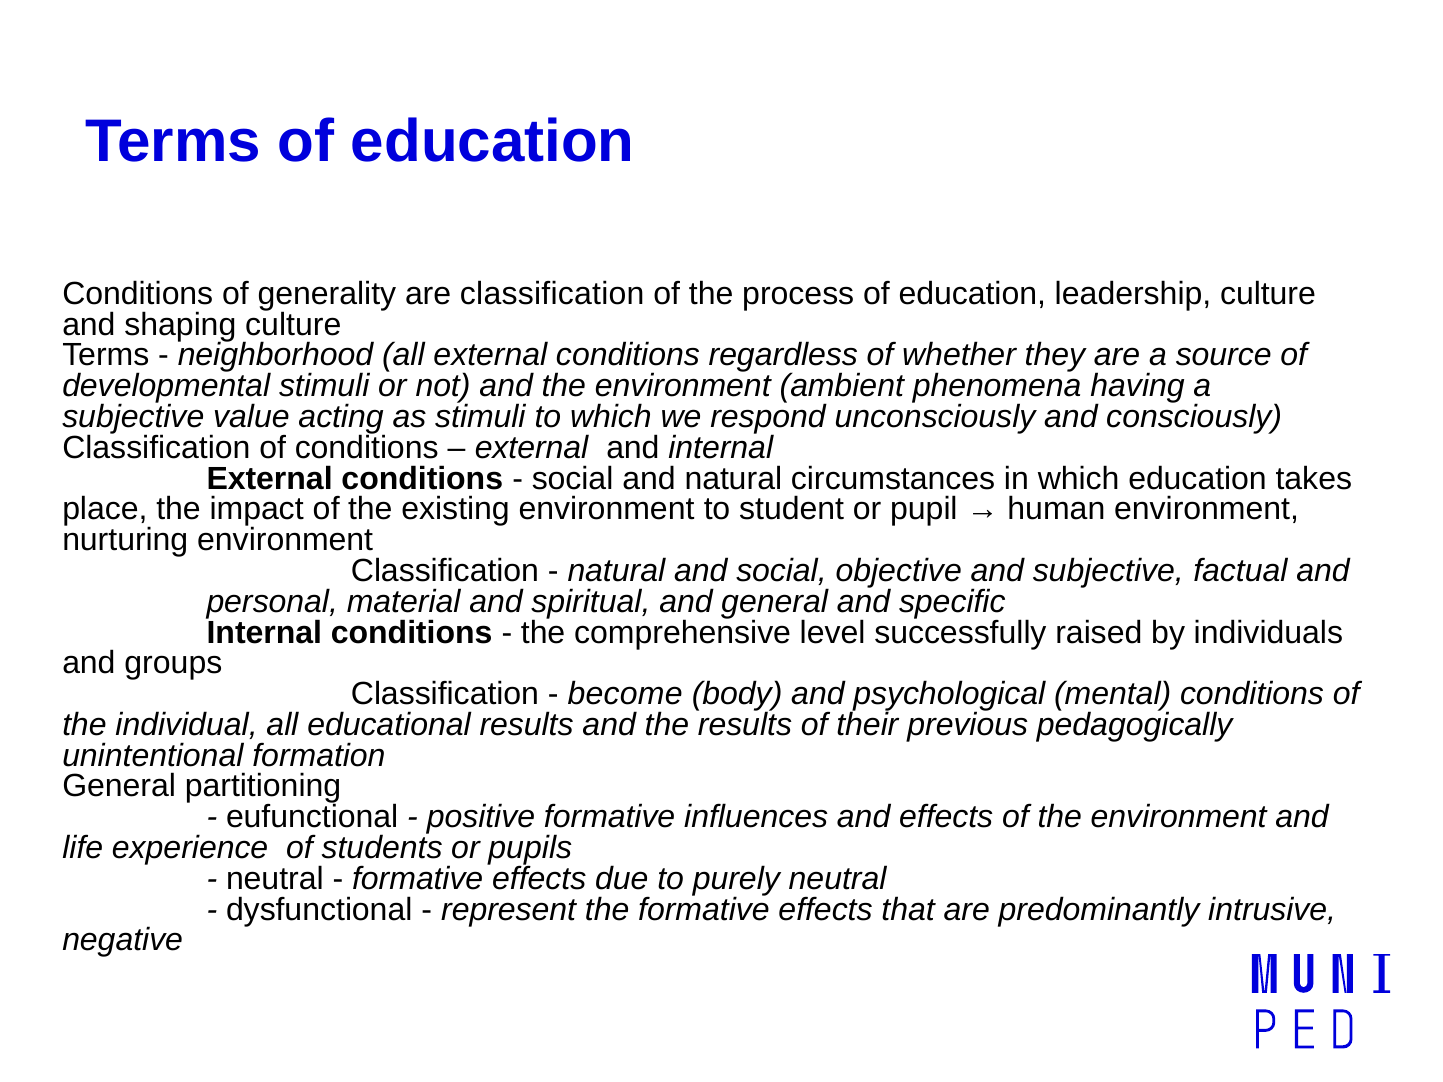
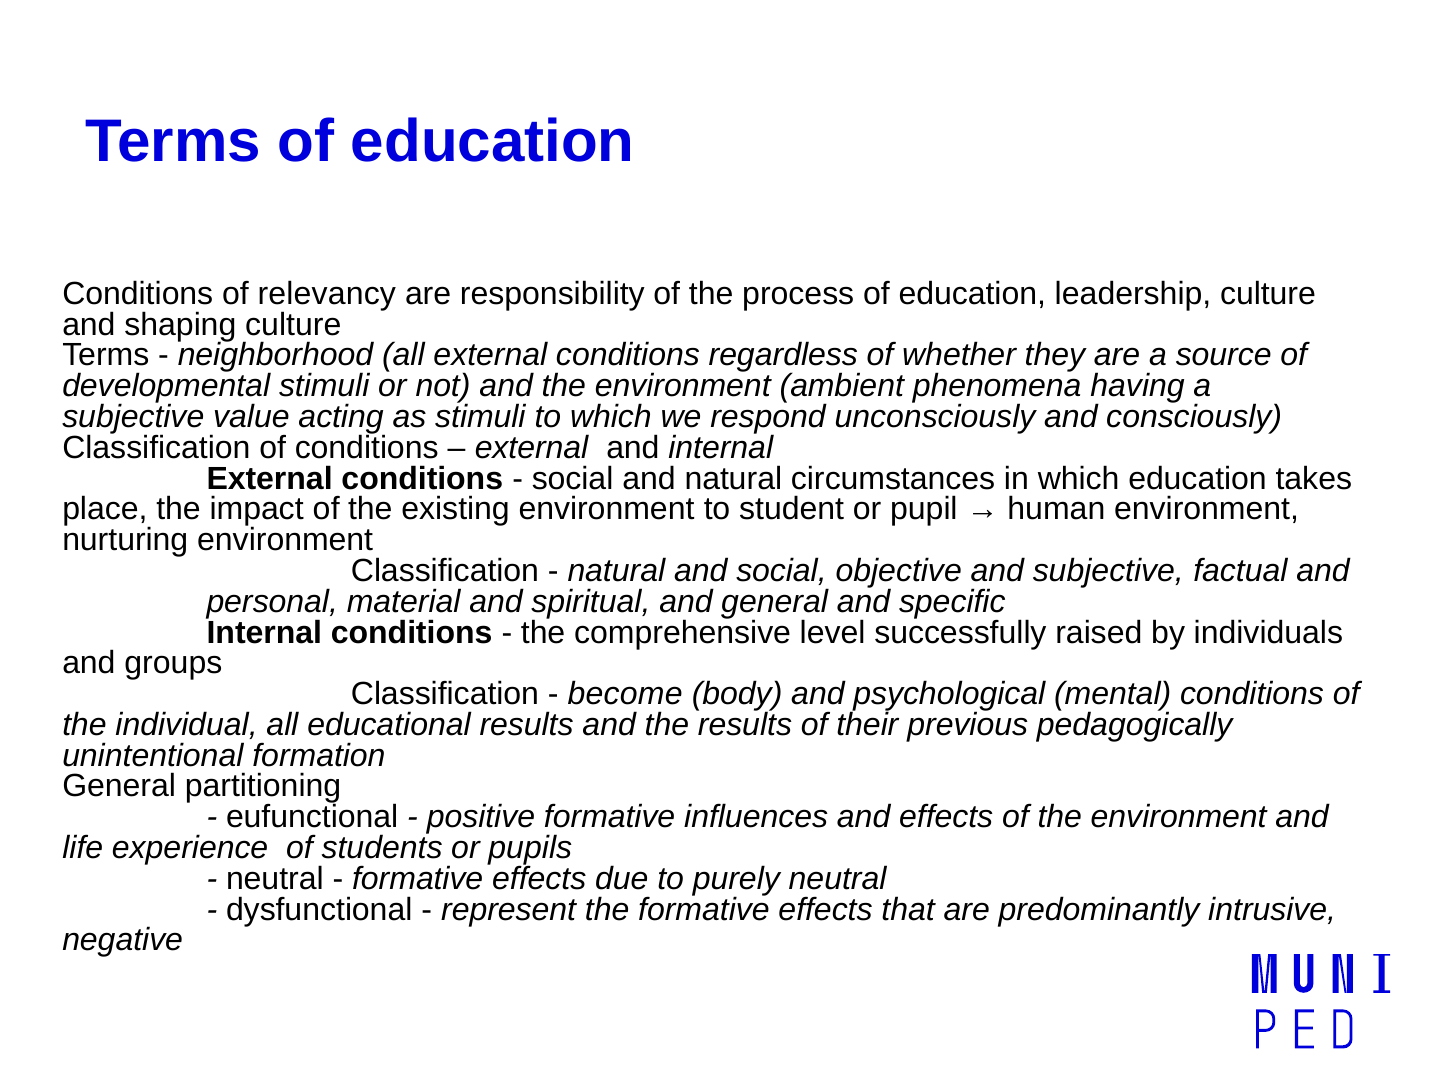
generality: generality -> relevancy
are classification: classification -> responsibility
